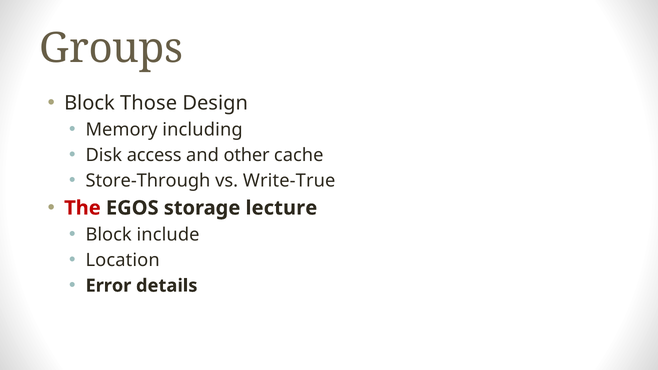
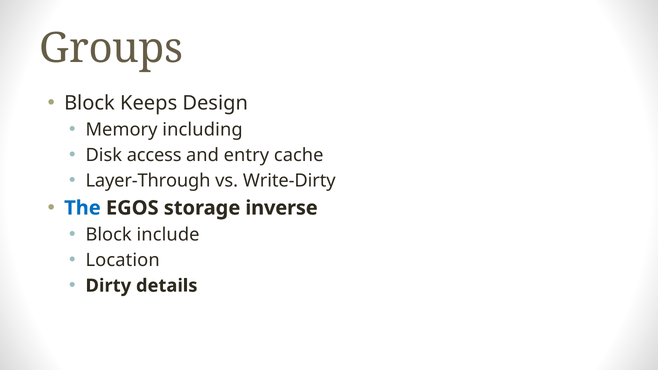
Those: Those -> Keeps
other: other -> entry
Store-Through: Store-Through -> Layer-Through
Write-True: Write-True -> Write-Dirty
The colour: red -> blue
lecture: lecture -> inverse
Error: Error -> Dirty
